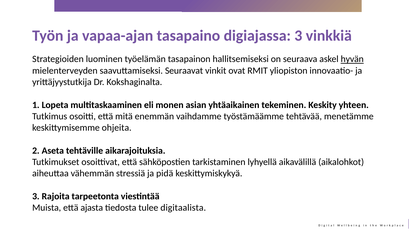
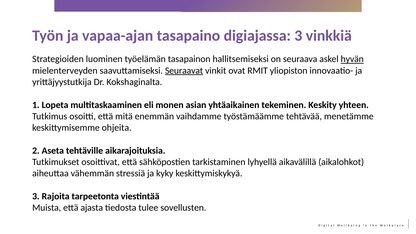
Seuraavat underline: none -> present
pidä: pidä -> kyky
digitaalista: digitaalista -> sovellusten
